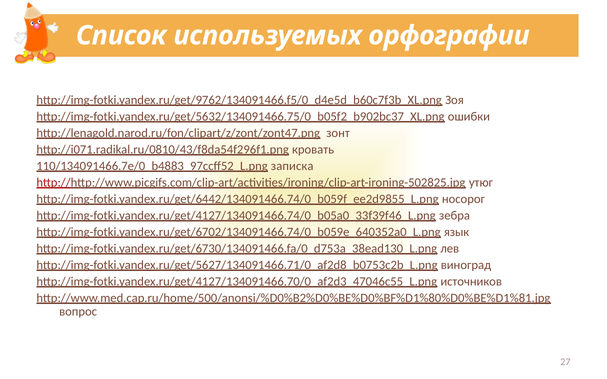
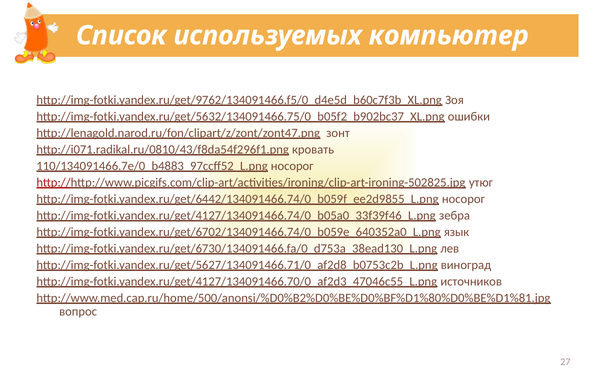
орфографии: орфографии -> компьютер
110/134091466.7e/0_b4883_97ccff52_L.png записка: записка -> носорог
